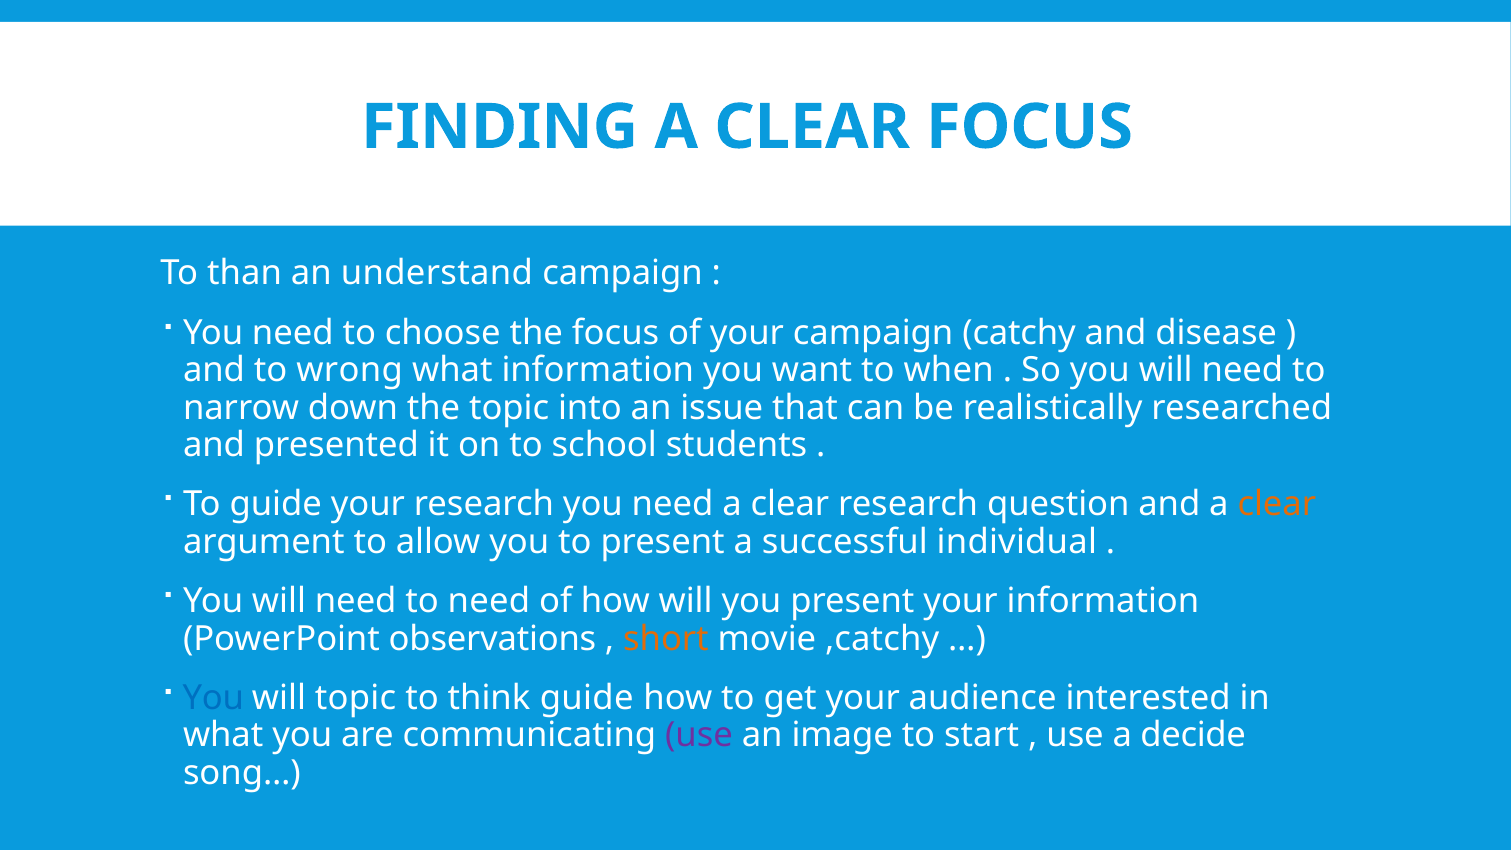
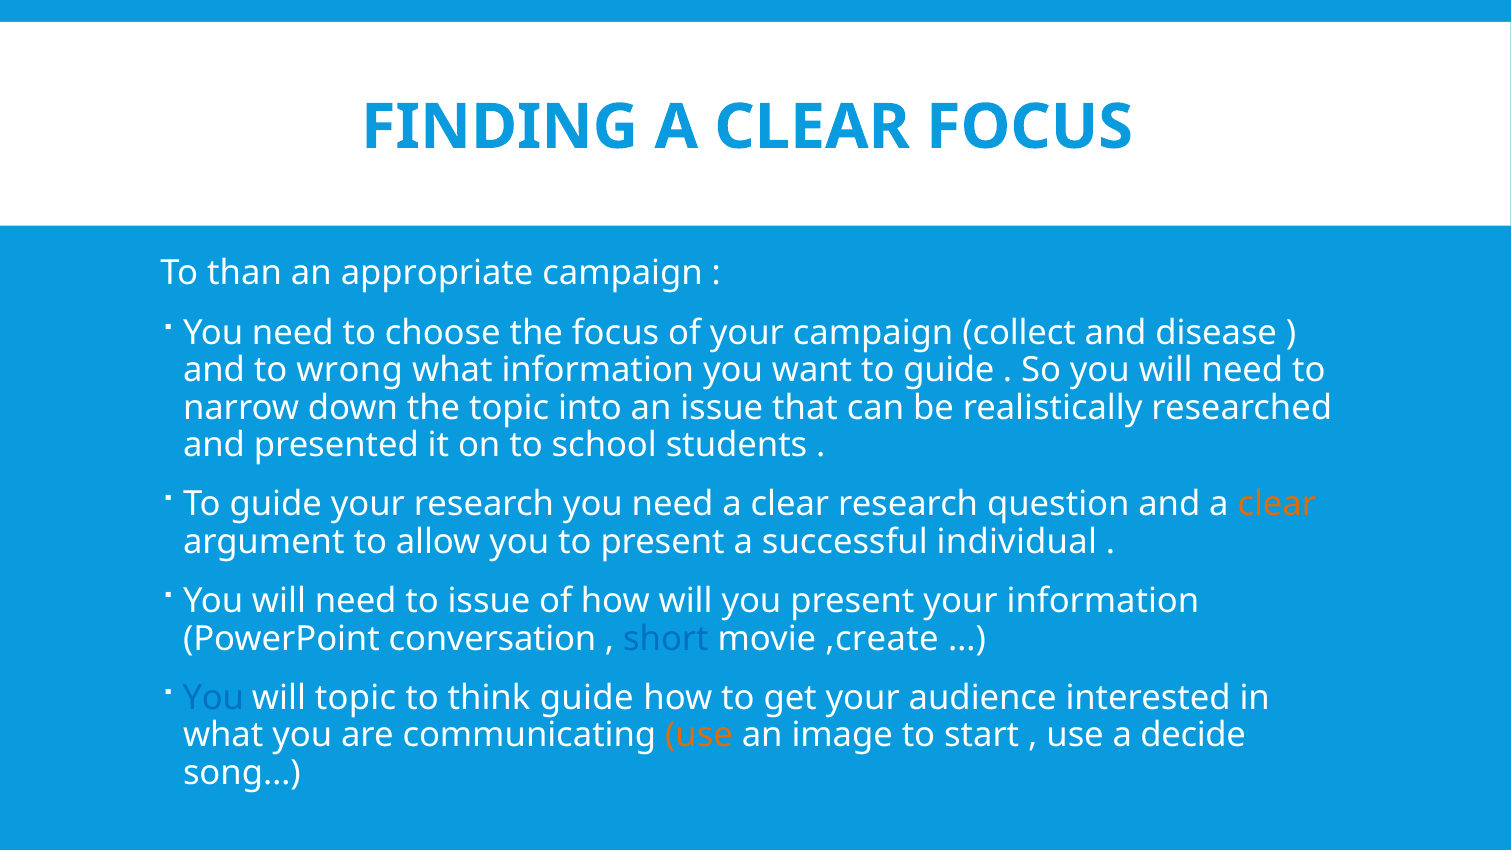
understand: understand -> appropriate
catchy: catchy -> collect
want to when: when -> guide
to need: need -> issue
observations: observations -> conversation
short colour: orange -> blue
,catchy: ,catchy -> ,create
use at (699, 735) colour: purple -> orange
